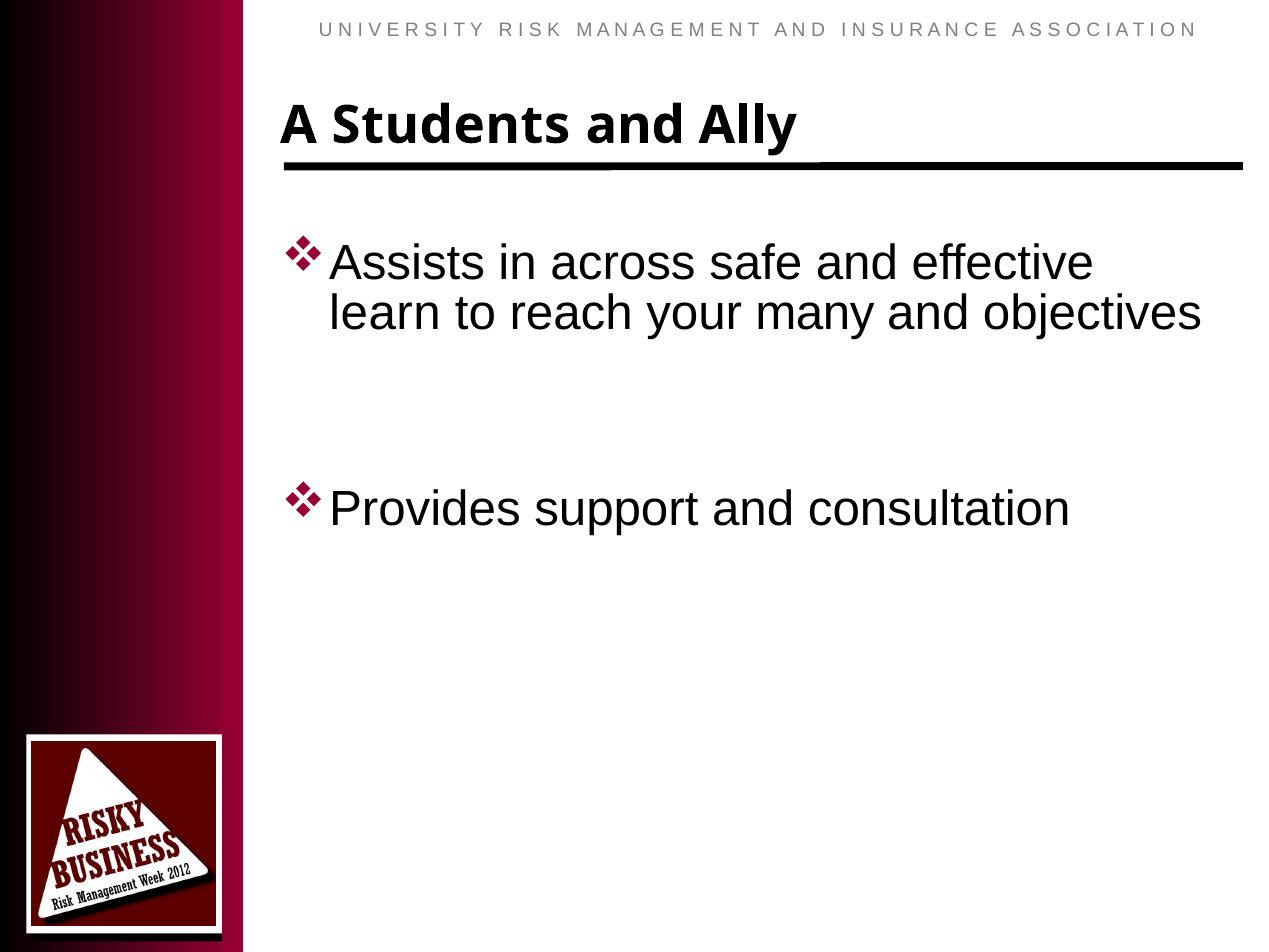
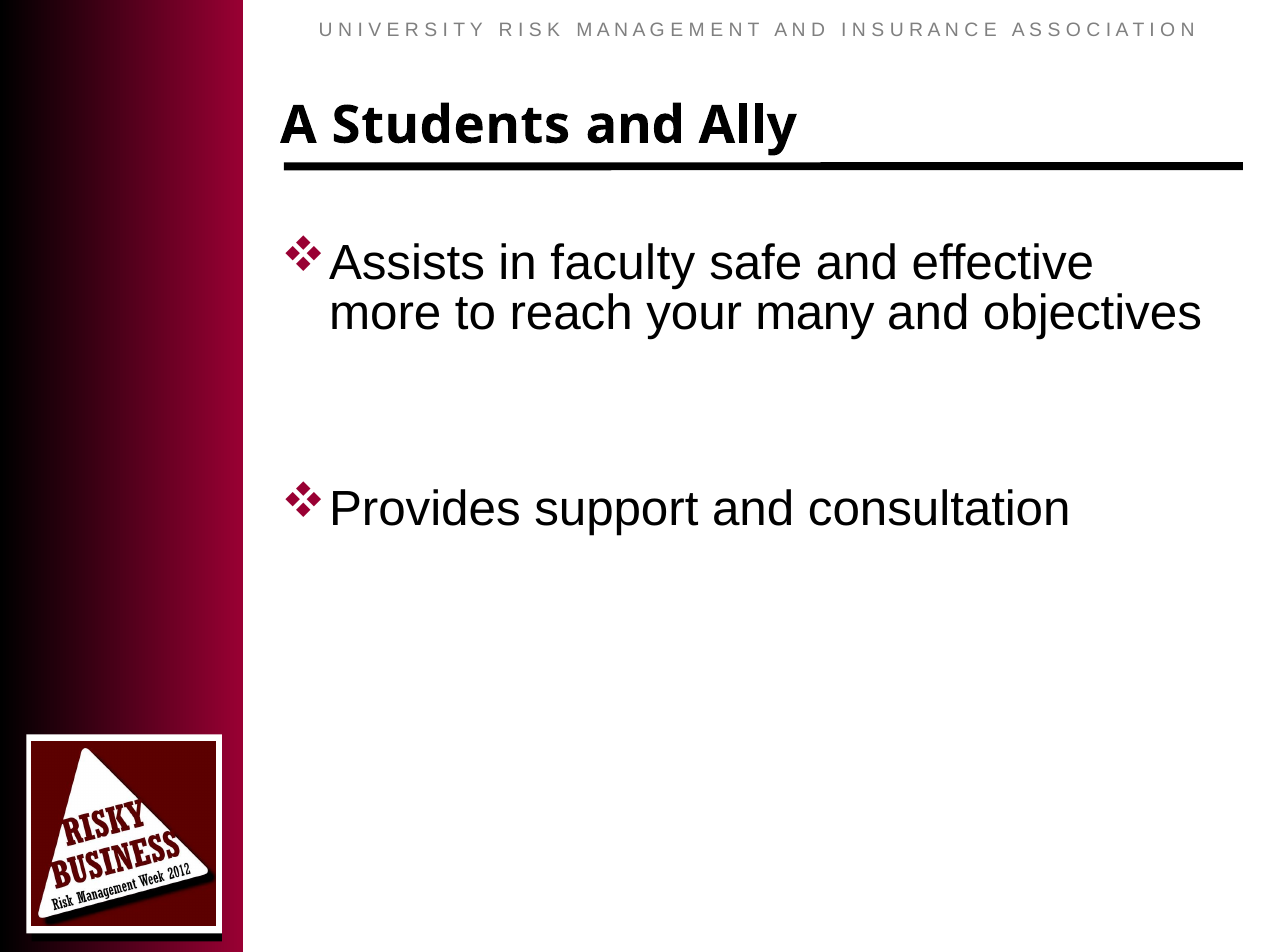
across: across -> faculty
learn: learn -> more
